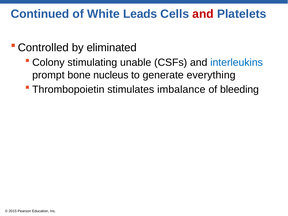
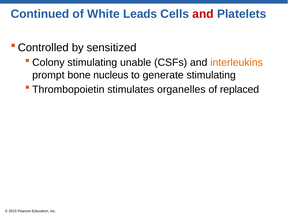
eliminated: eliminated -> sensitized
interleukins colour: blue -> orange
generate everything: everything -> stimulating
imbalance: imbalance -> organelles
bleeding: bleeding -> replaced
